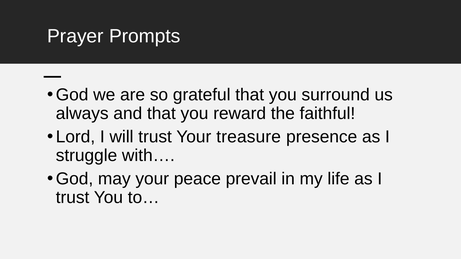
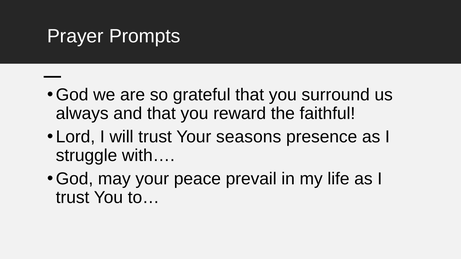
treasure: treasure -> seasons
